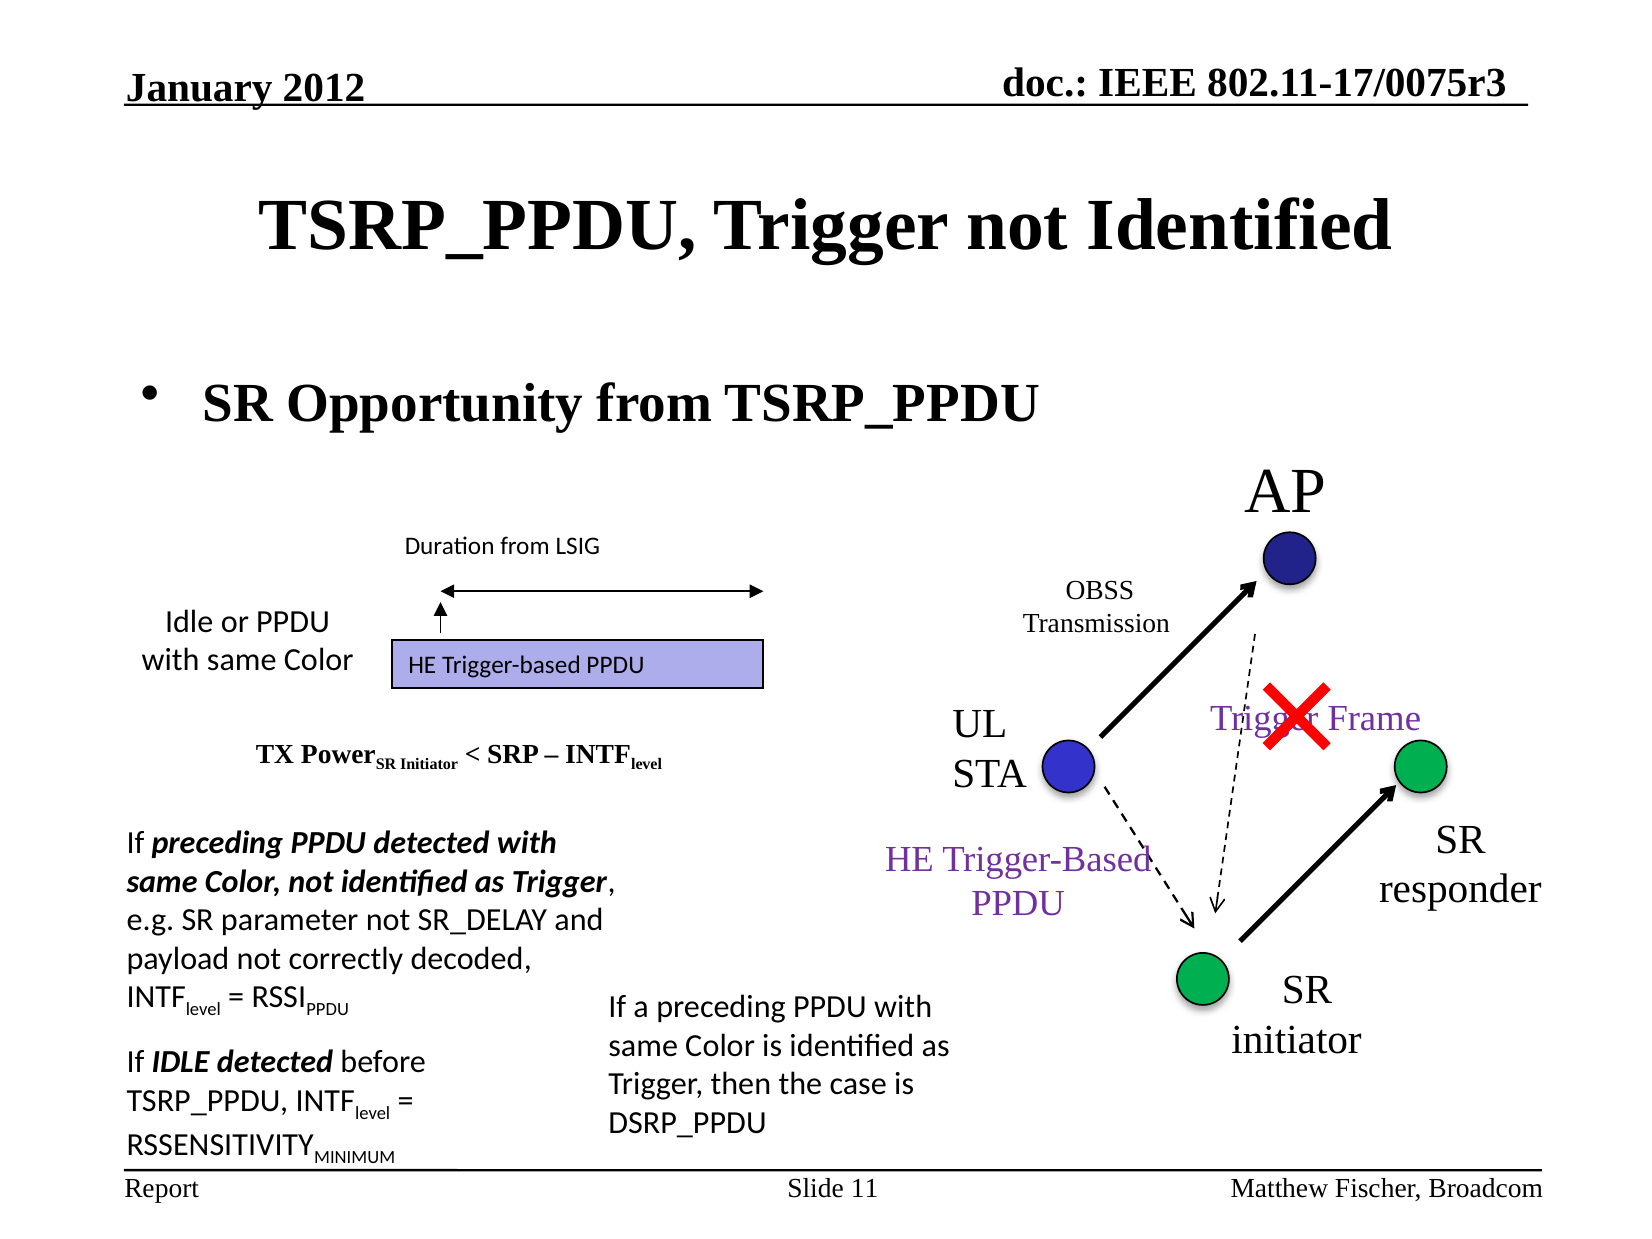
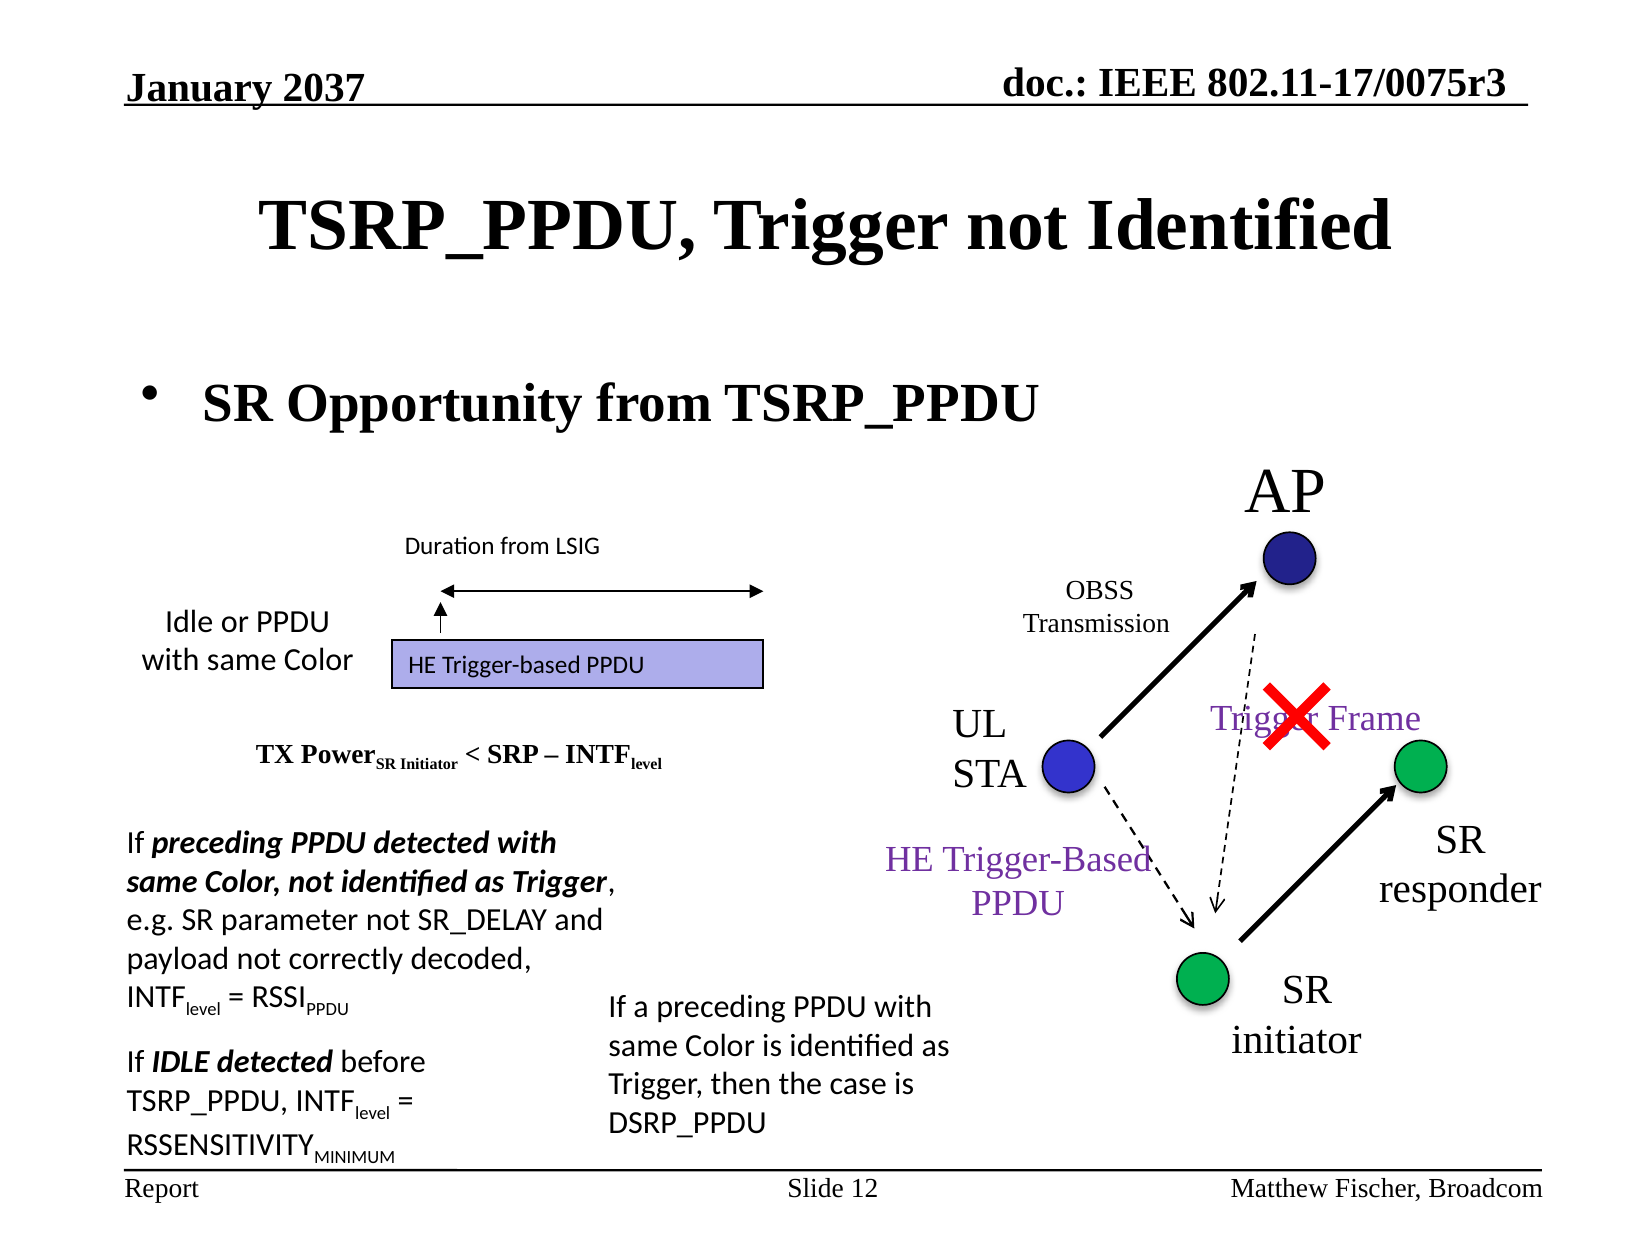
2012: 2012 -> 2037
11: 11 -> 12
